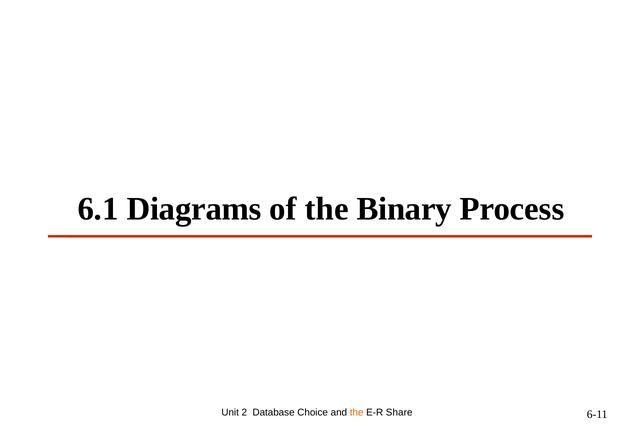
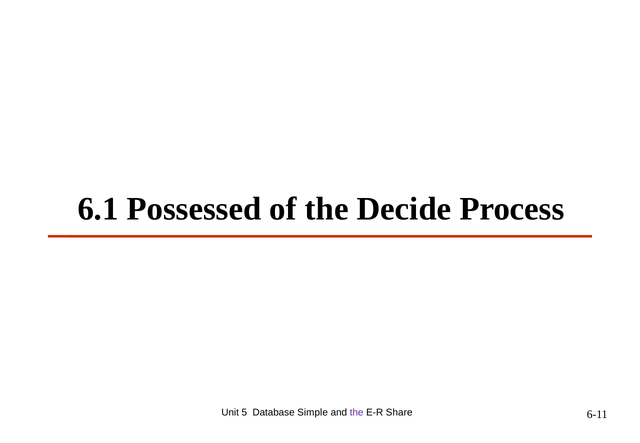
Diagrams: Diagrams -> Possessed
Binary: Binary -> Decide
2: 2 -> 5
Choice: Choice -> Simple
the at (357, 412) colour: orange -> purple
